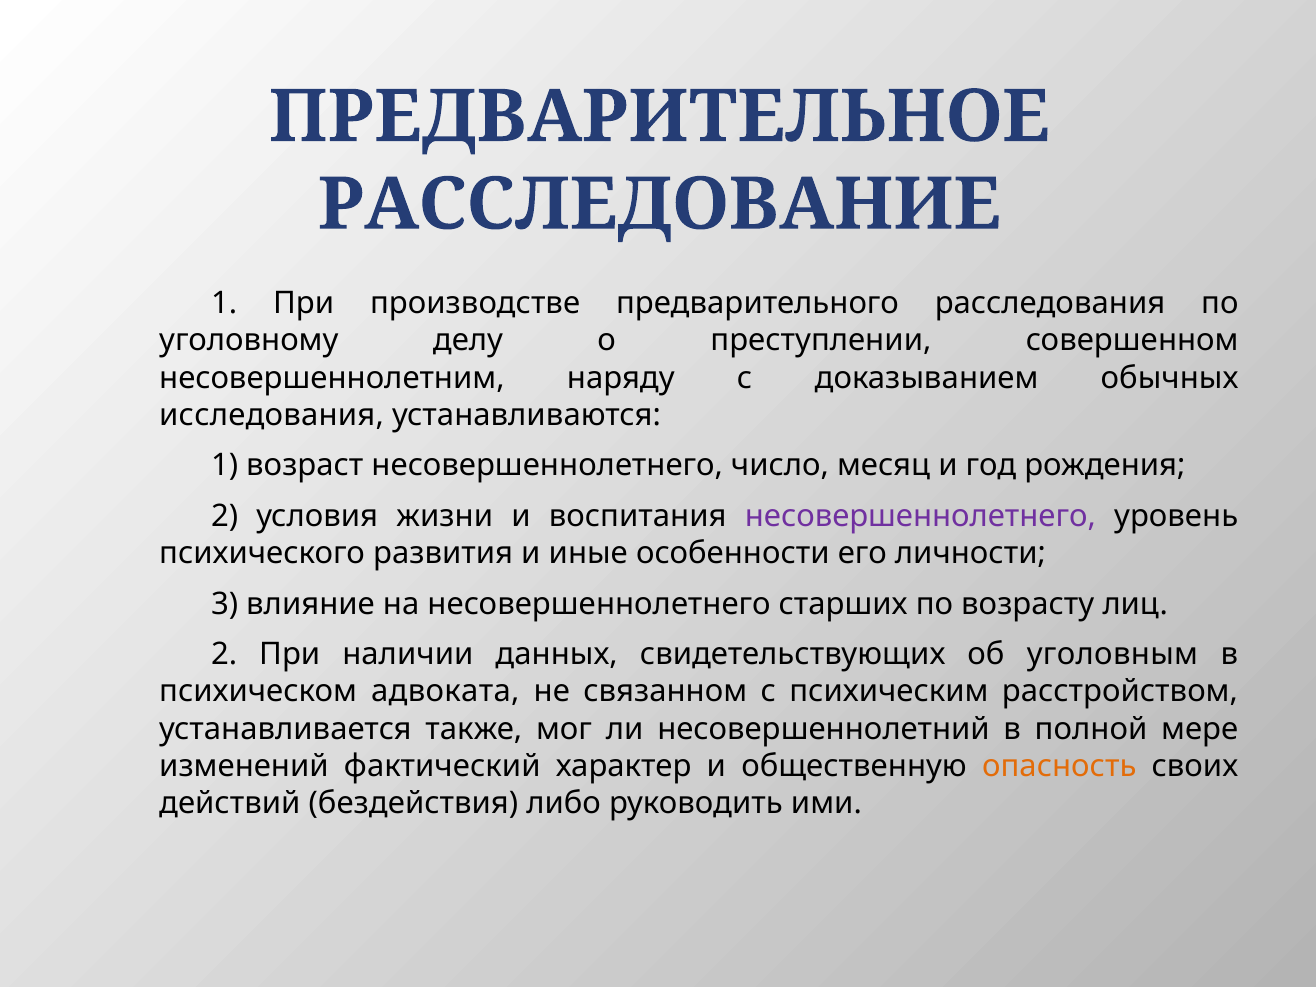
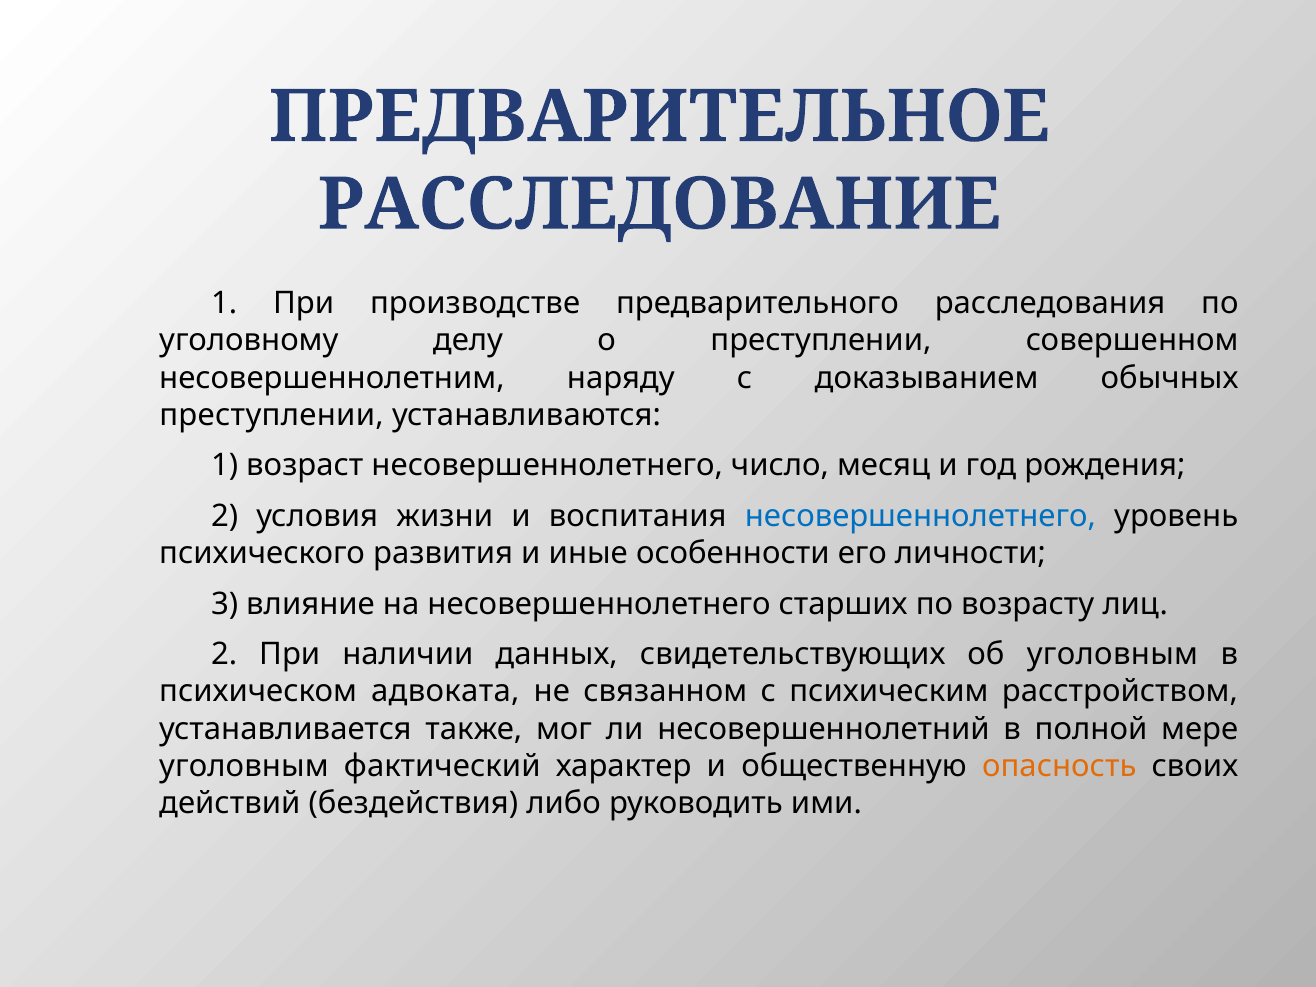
исследования at (272, 415): исследования -> преступлении
несовершеннолетнего at (920, 516) colour: purple -> blue
изменений at (244, 766): изменений -> уголовным
